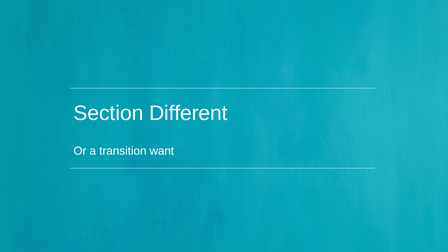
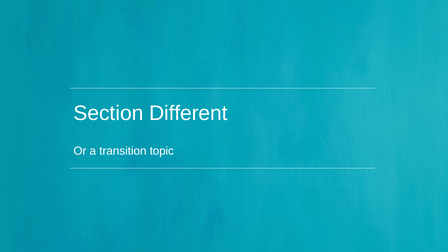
want: want -> topic
